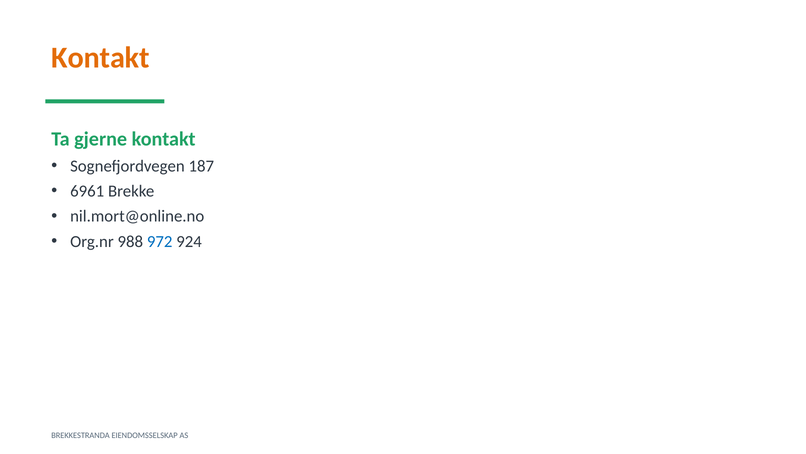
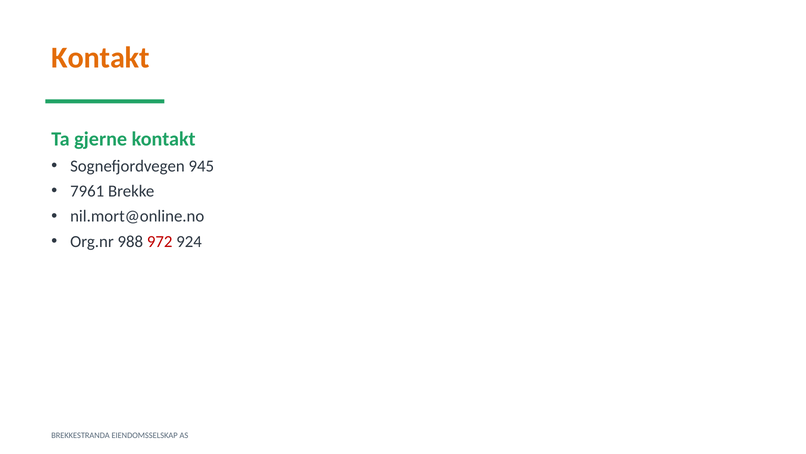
187: 187 -> 945
6961: 6961 -> 7961
972 colour: blue -> red
